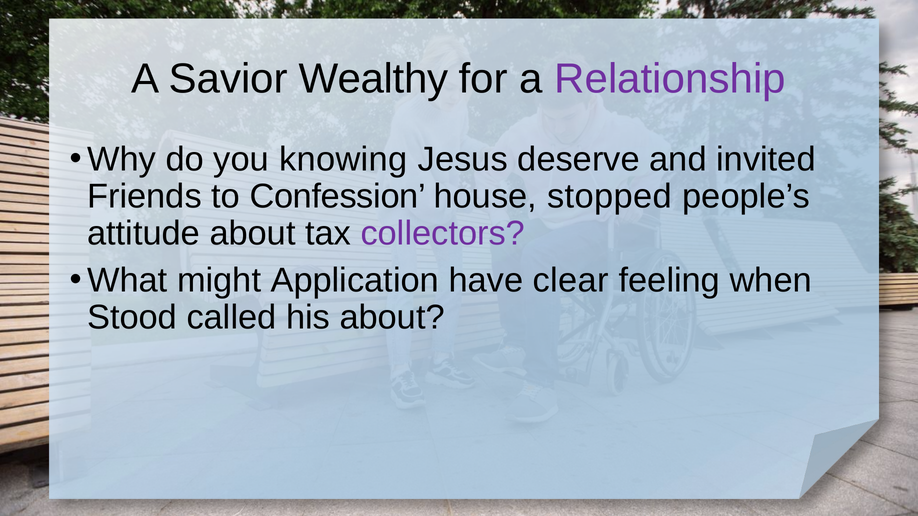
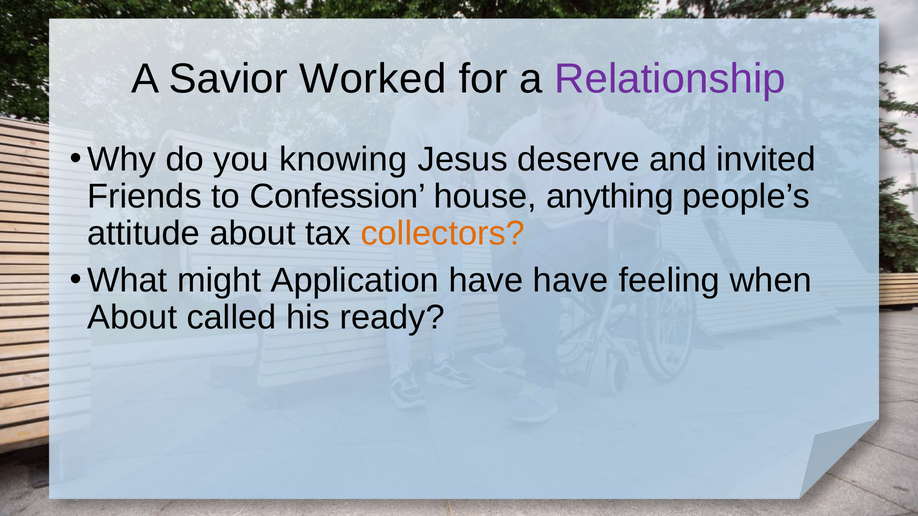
Wealthy: Wealthy -> Worked
stopped: stopped -> anything
collectors colour: purple -> orange
have clear: clear -> have
Stood at (132, 318): Stood -> About
his about: about -> ready
